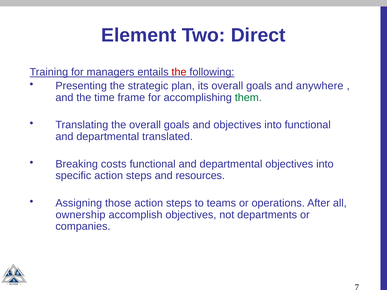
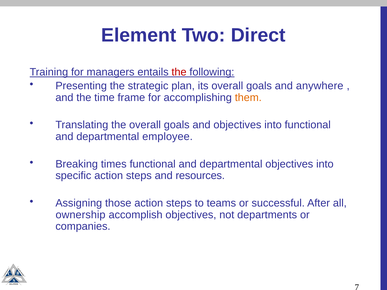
them colour: green -> orange
translated: translated -> employee
costs: costs -> times
operations: operations -> successful
